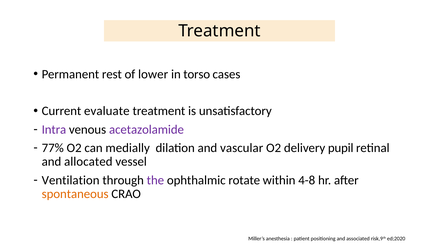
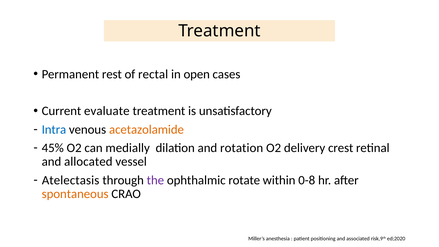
lower: lower -> rectal
torso: torso -> open
Intra colour: purple -> blue
acetazolamide colour: purple -> orange
77%: 77% -> 45%
vascular: vascular -> rotation
pupil: pupil -> crest
Ventilation: Ventilation -> Atelectasis
4-8: 4-8 -> 0-8
